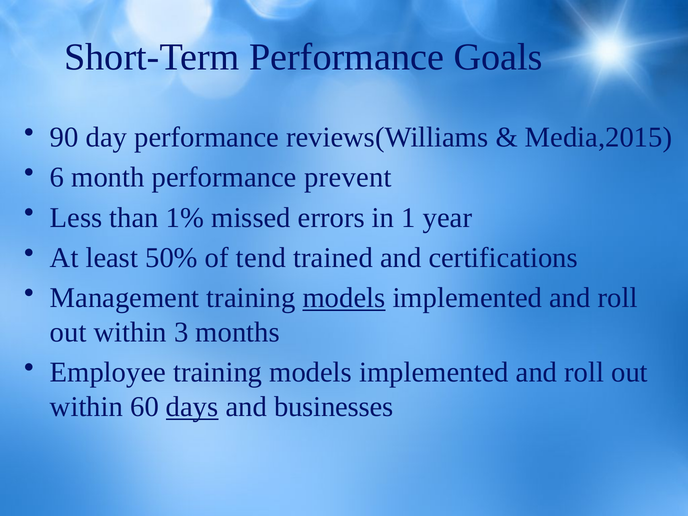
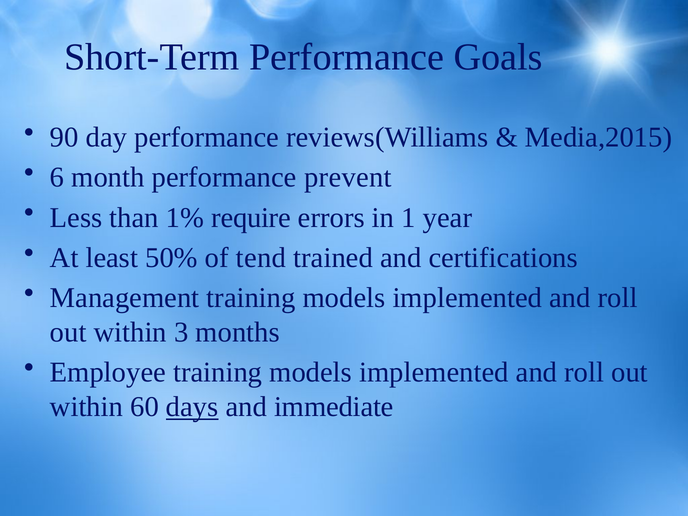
missed: missed -> require
models at (344, 298) underline: present -> none
businesses: businesses -> immediate
